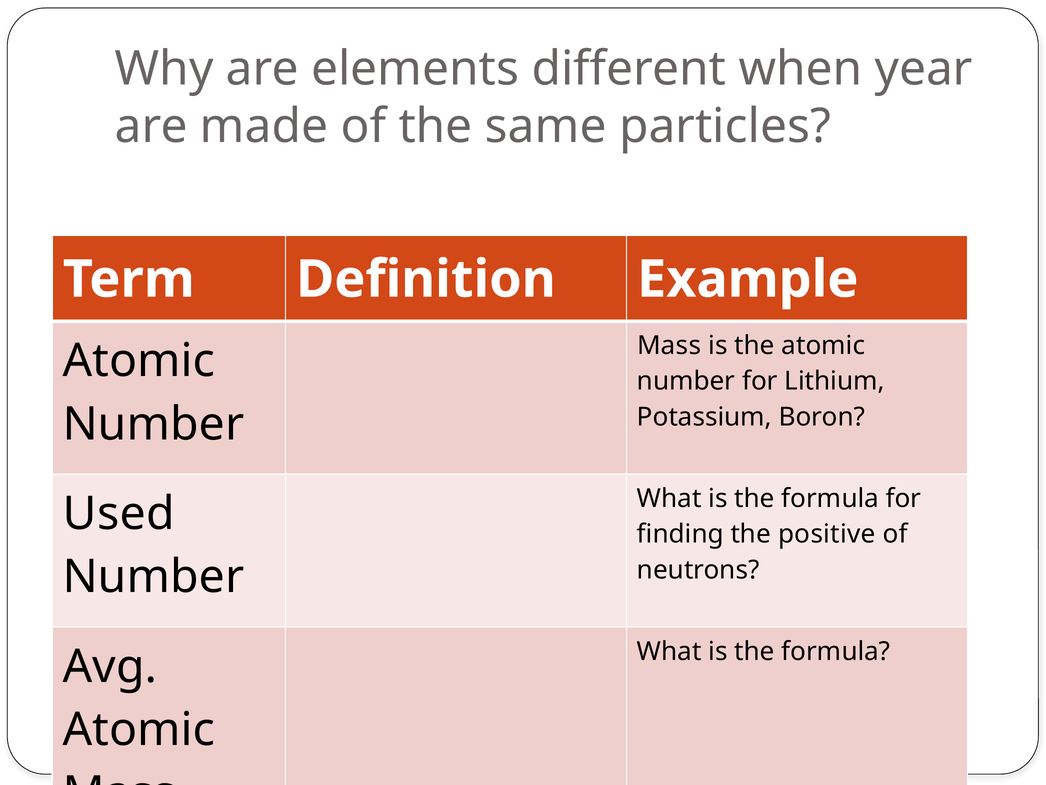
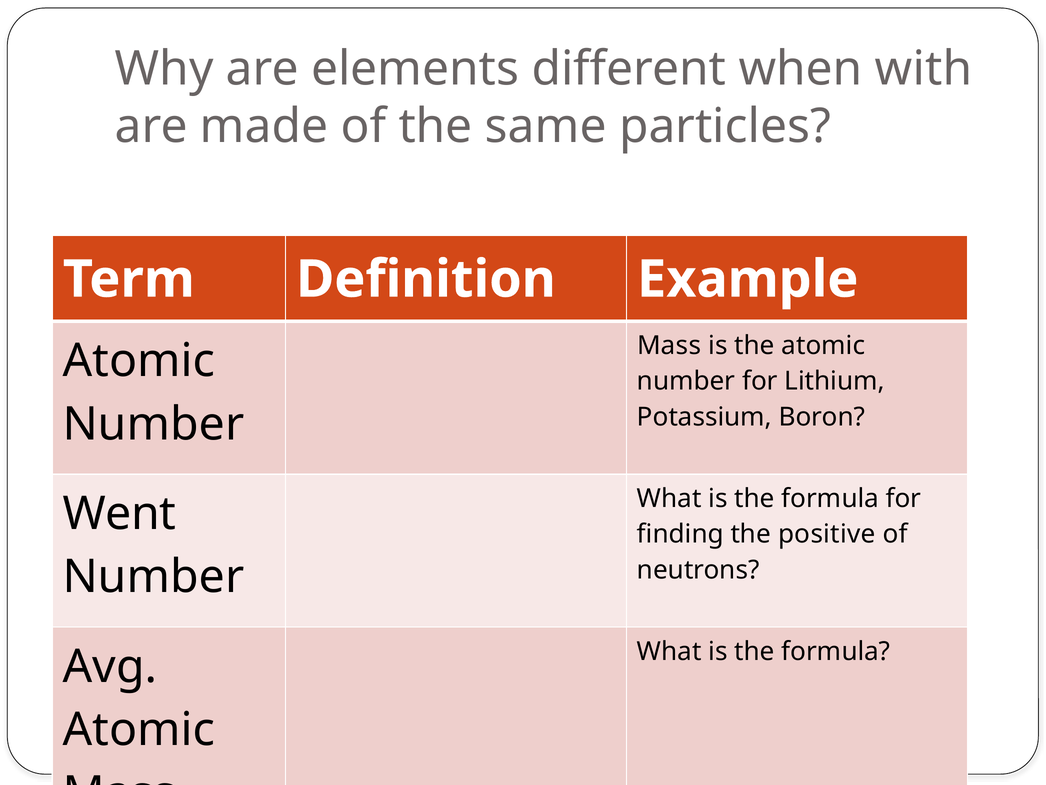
year: year -> with
Used: Used -> Went
